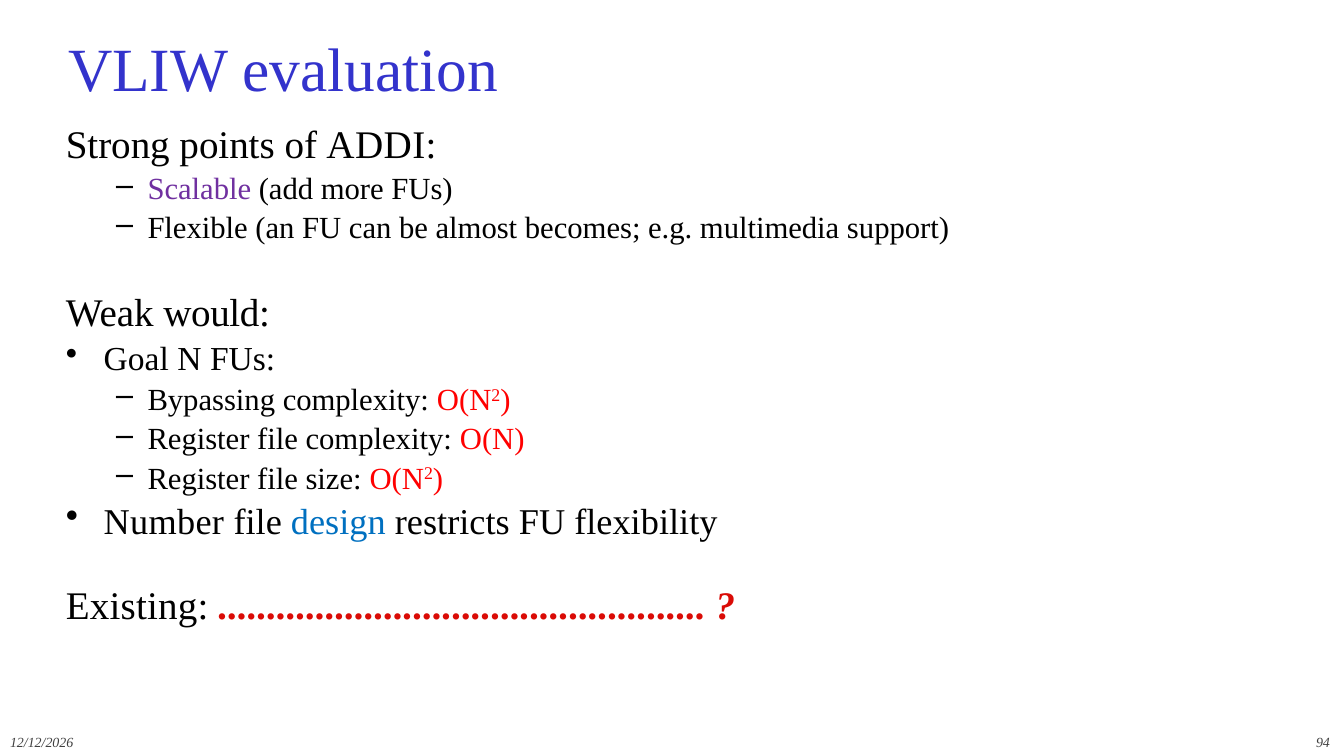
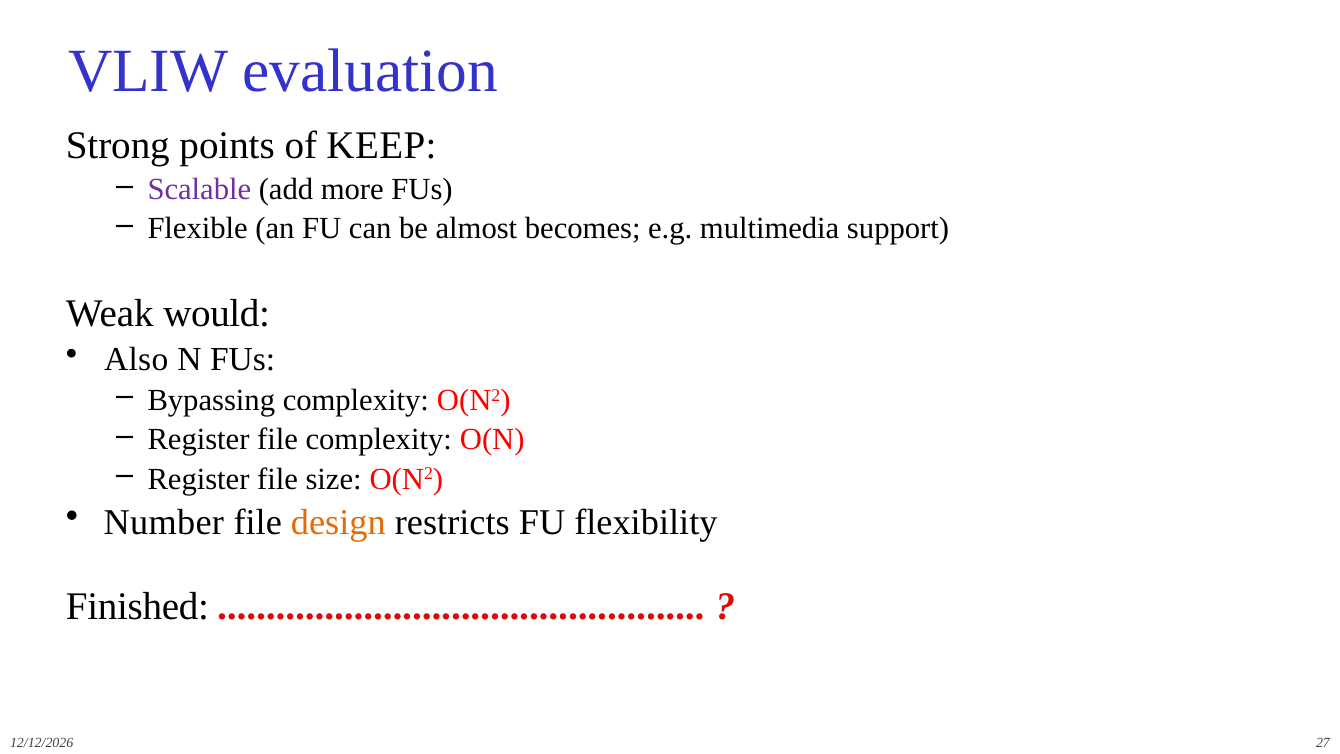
ADDI: ADDI -> KEEP
Goal: Goal -> Also
design colour: blue -> orange
Existing: Existing -> Finished
94: 94 -> 27
